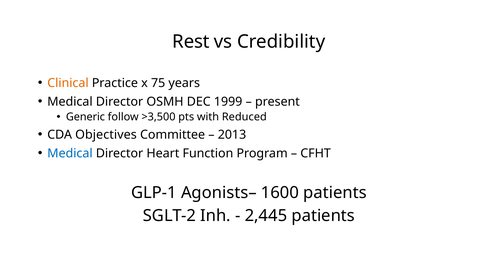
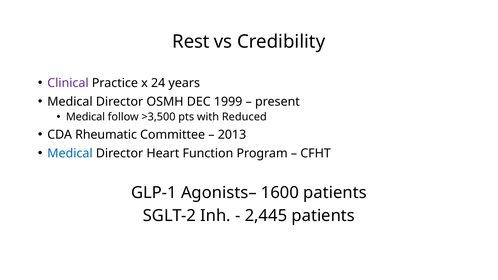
Clinical colour: orange -> purple
75: 75 -> 24
Generic at (85, 117): Generic -> Medical
Objectives: Objectives -> Rheumatic
